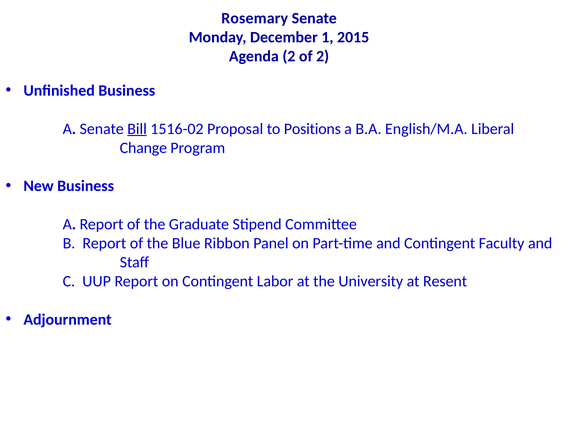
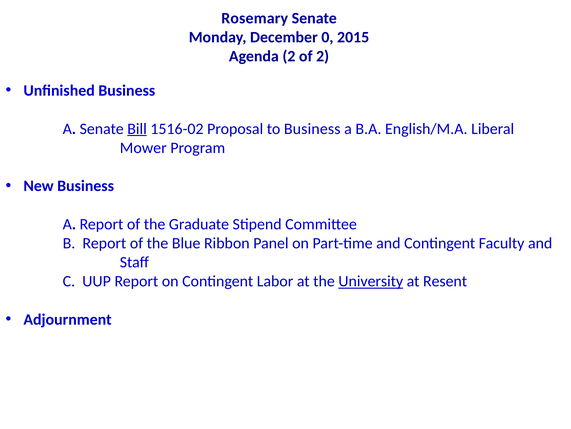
1: 1 -> 0
to Positions: Positions -> Business
Change: Change -> Mower
University underline: none -> present
